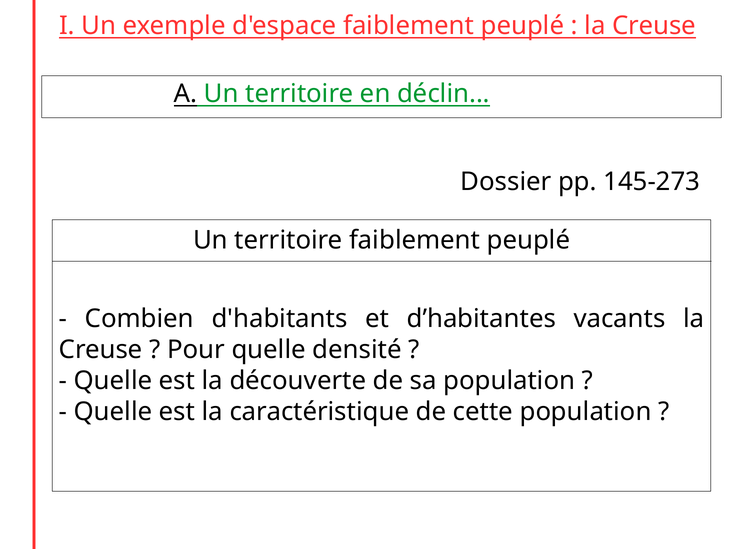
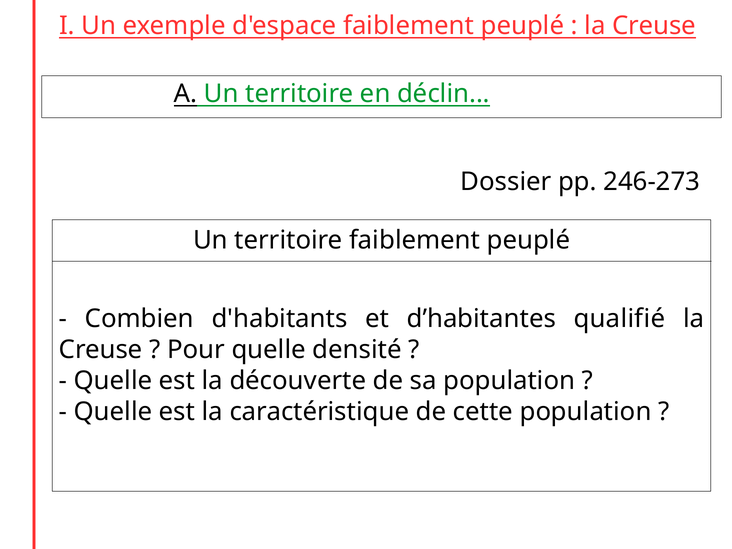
145-273: 145-273 -> 246-273
vacants: vacants -> qualifié
